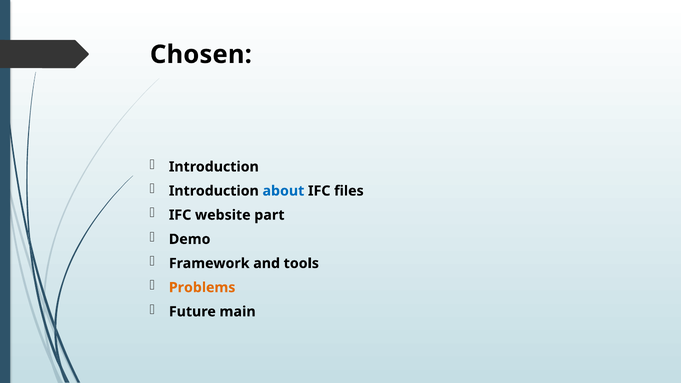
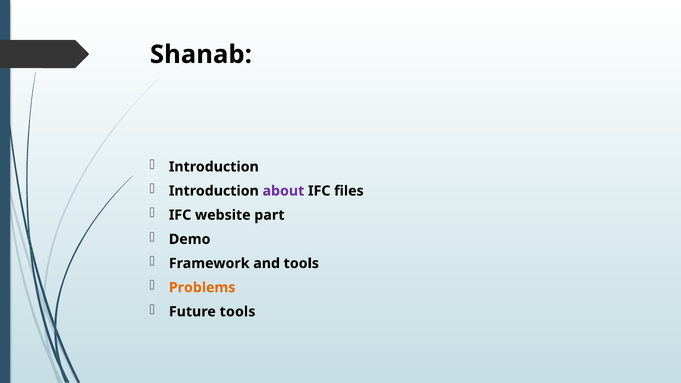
Chosen: Chosen -> Shanab
about colour: blue -> purple
Future main: main -> tools
